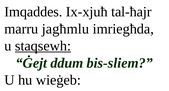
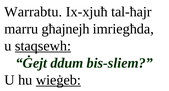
Imqaddes: Imqaddes -> Warrabtu
jagħmlu: jagħmlu -> għajnejh
wieġeb underline: none -> present
